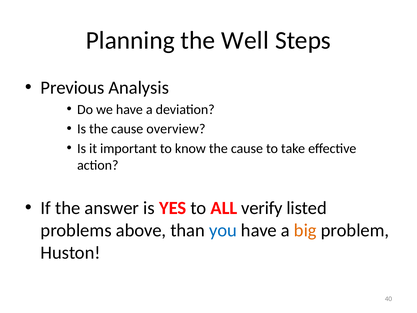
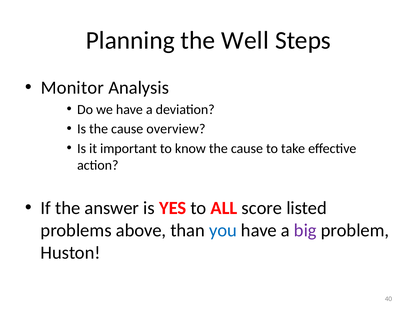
Previous: Previous -> Monitor
verify: verify -> score
big colour: orange -> purple
